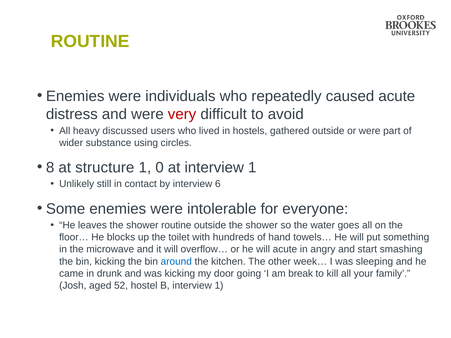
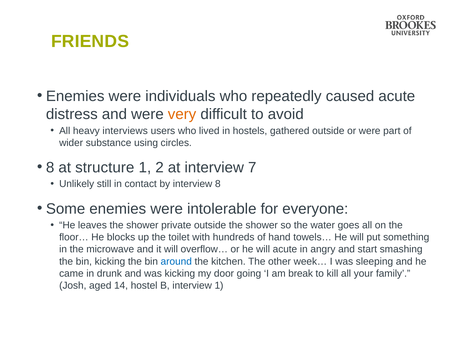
ROUTINE at (90, 41): ROUTINE -> FRIENDS
very colour: red -> orange
discussed: discussed -> interviews
0: 0 -> 2
at interview 1: 1 -> 7
6: 6 -> 8
shower routine: routine -> private
52: 52 -> 14
